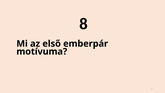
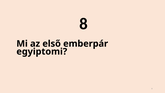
motívuma: motívuma -> egyiptomi
